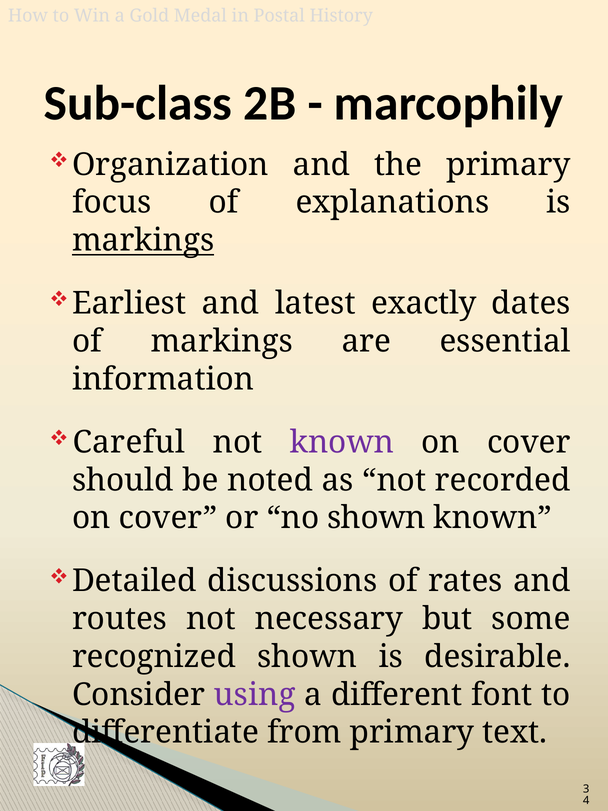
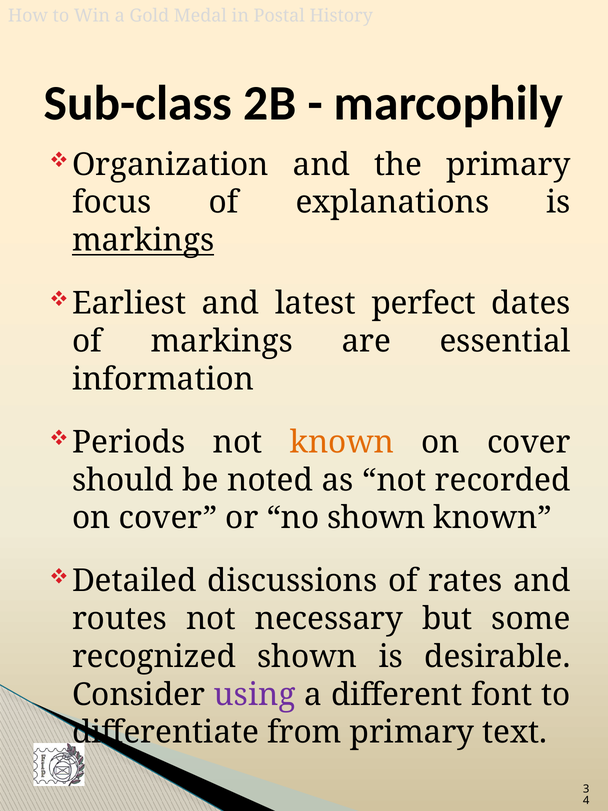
exactly: exactly -> perfect
Careful: Careful -> Periods
known at (342, 442) colour: purple -> orange
